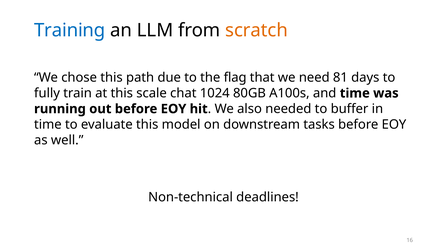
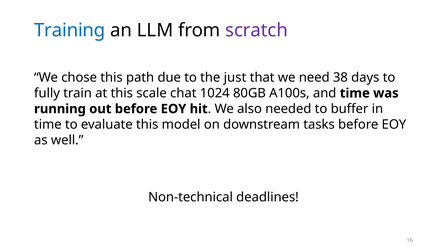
scratch colour: orange -> purple
flag: flag -> just
81: 81 -> 38
